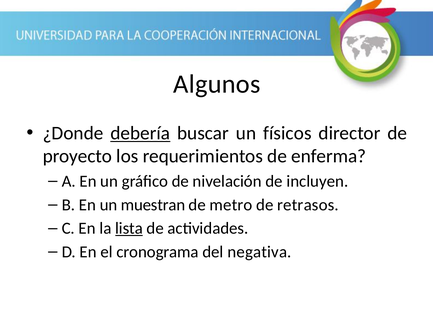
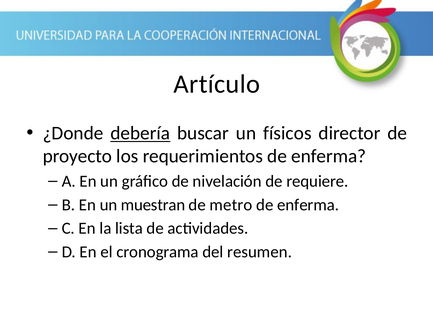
Algunos: Algunos -> Artículo
incluyen: incluyen -> requiere
retrasos at (308, 205): retrasos -> enferma
lista underline: present -> none
negativa: negativa -> resumen
